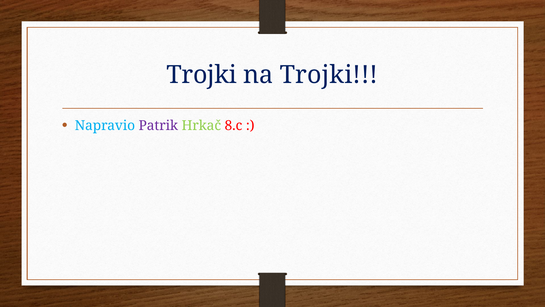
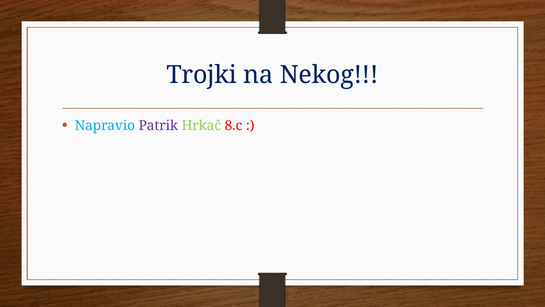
na Trojki: Trojki -> Nekog
